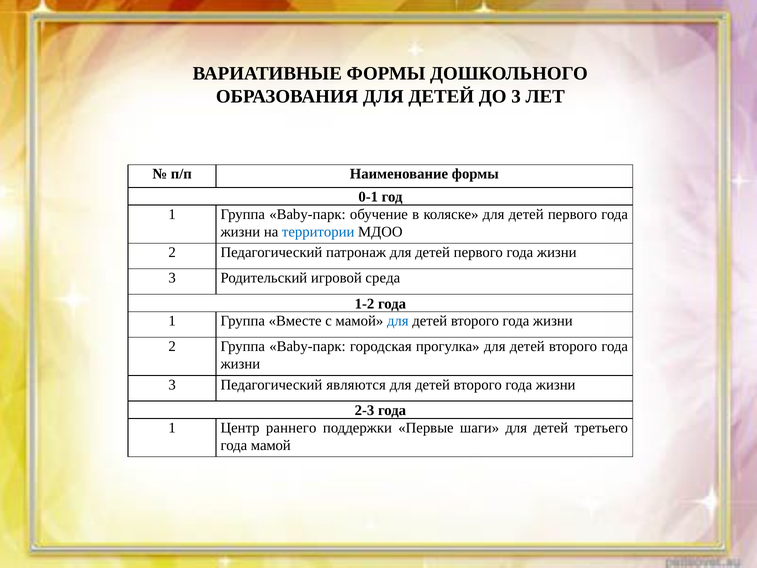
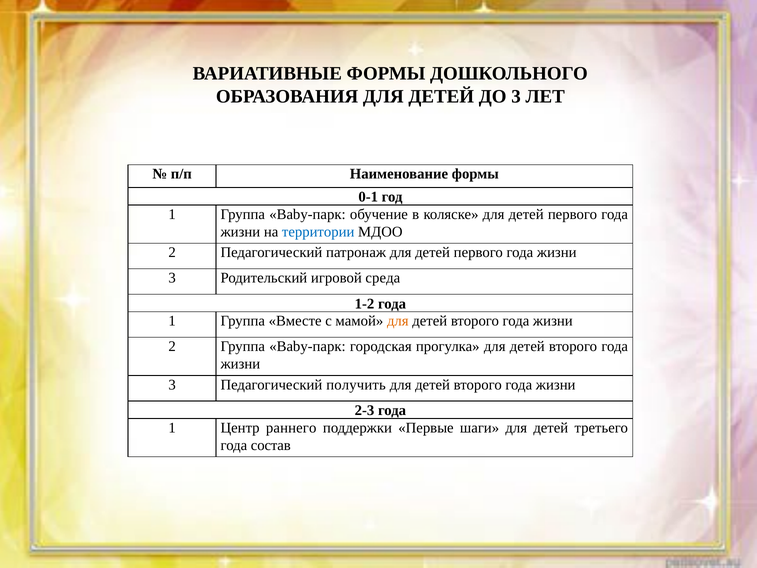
для at (398, 321) colour: blue -> orange
являются: являются -> получить
года мамой: мамой -> состав
